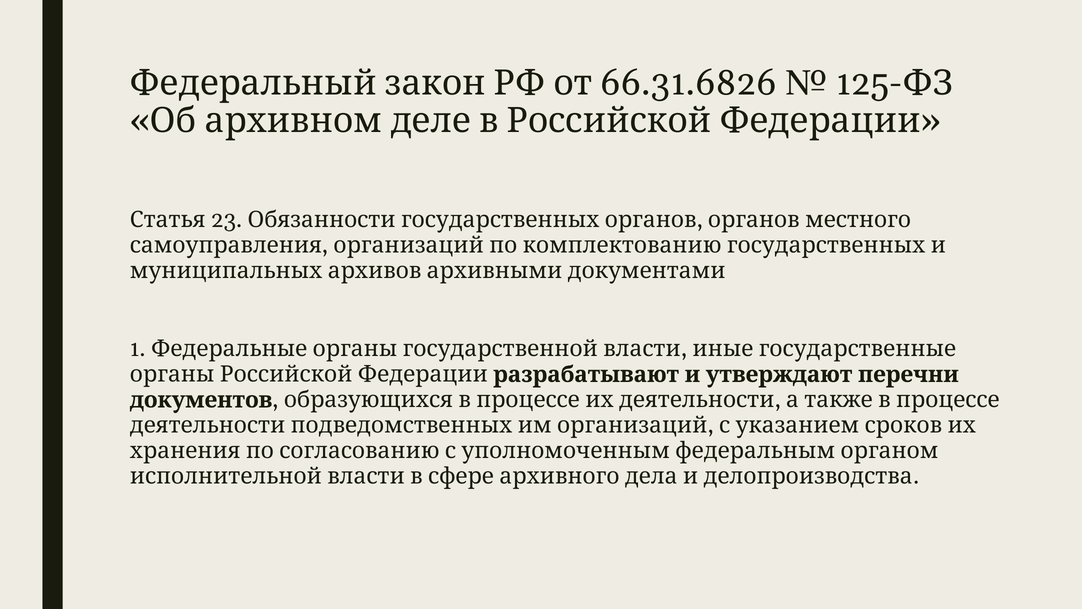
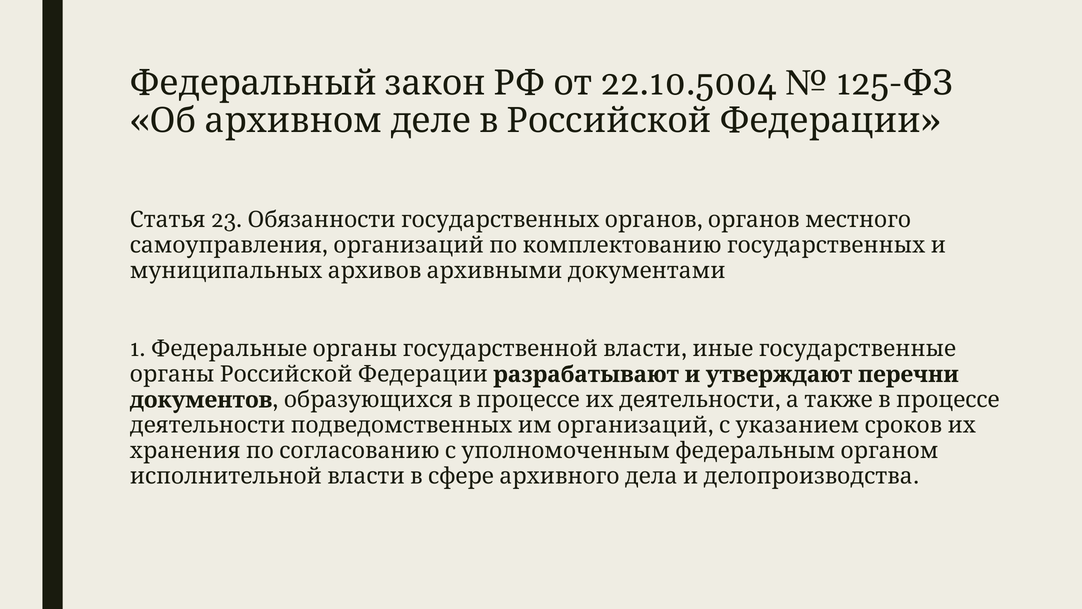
66.31.6826: 66.31.6826 -> 22.10.5004
